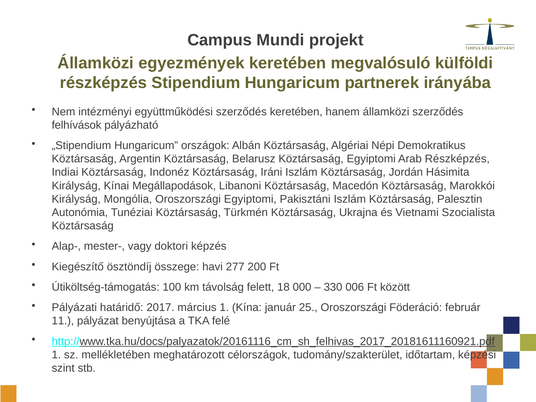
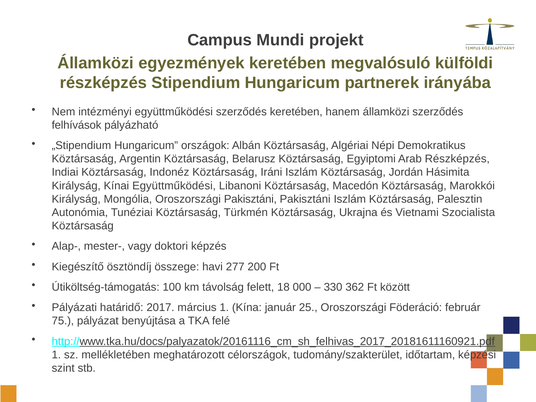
Kínai Megállapodások: Megállapodások -> Együttműködési
Oroszországi Egyiptomi: Egyiptomi -> Pakisztáni
006: 006 -> 362
11: 11 -> 75
